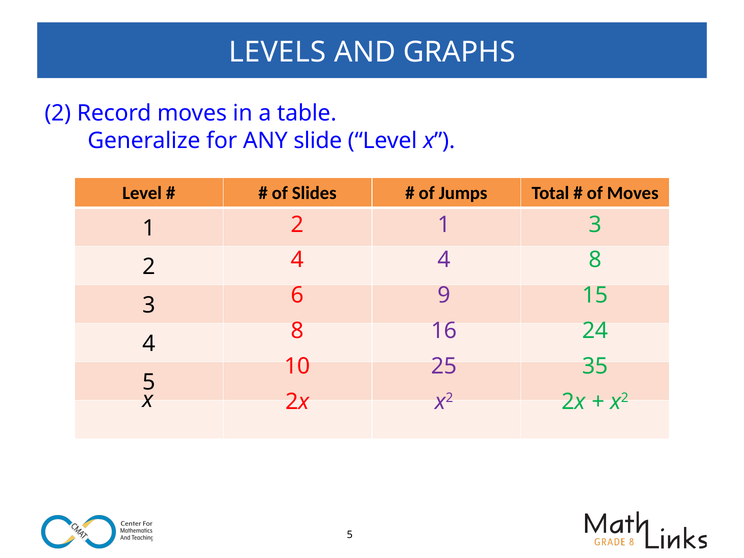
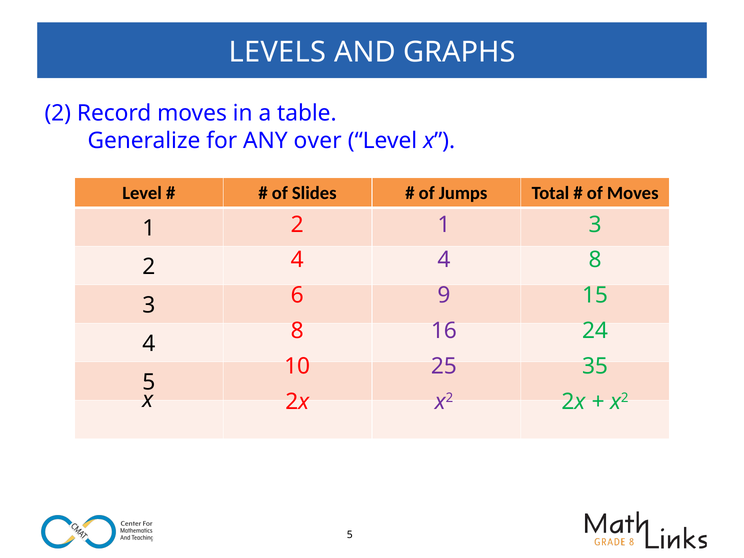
slide: slide -> over
